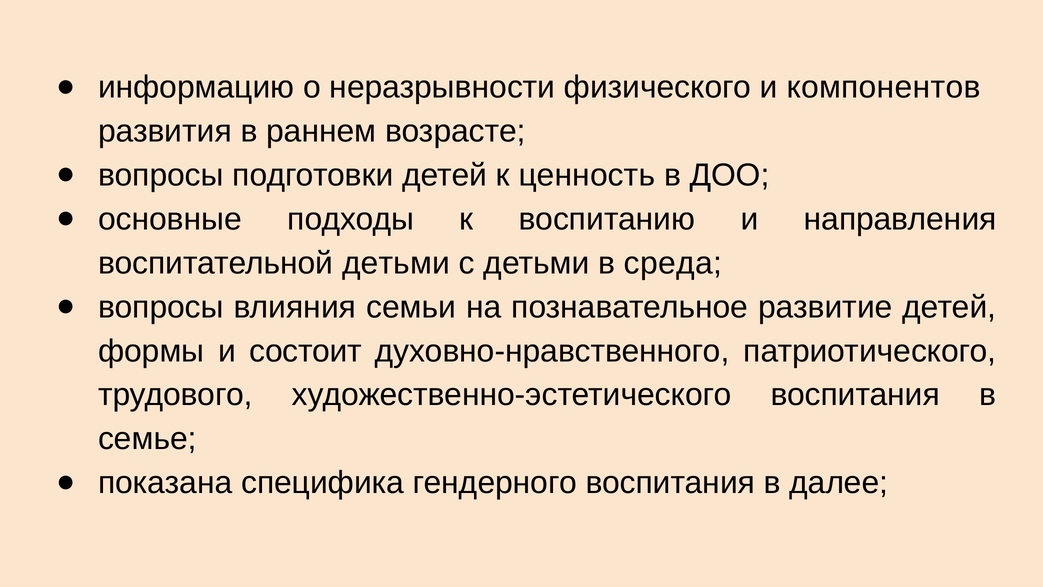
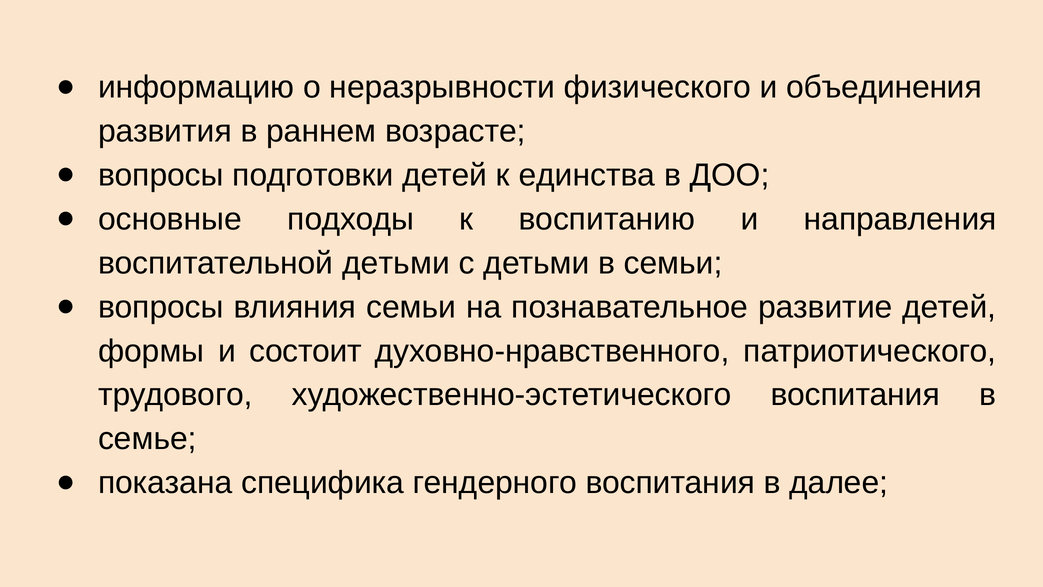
компонентов: компонентов -> объединения
ценность: ценность -> единства
в среда: среда -> семьи
